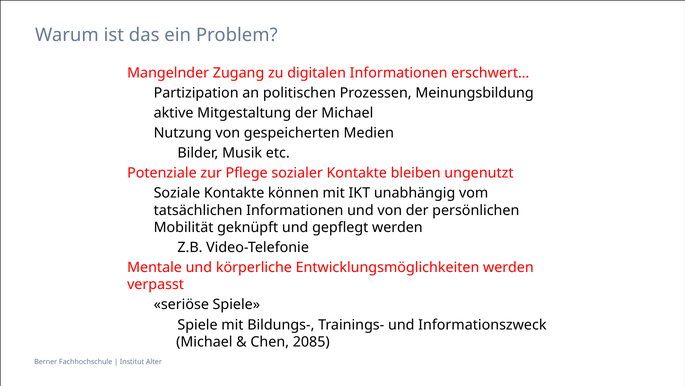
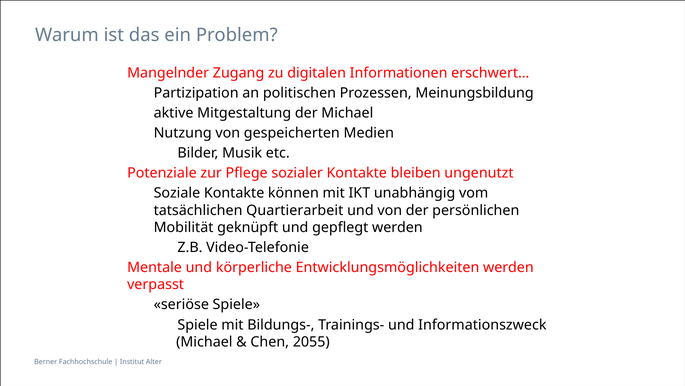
tatsächlichen Informationen: Informationen -> Quartierarbeit
2085: 2085 -> 2055
